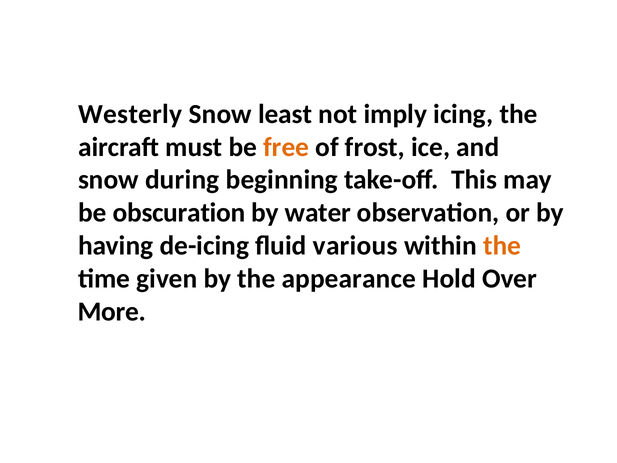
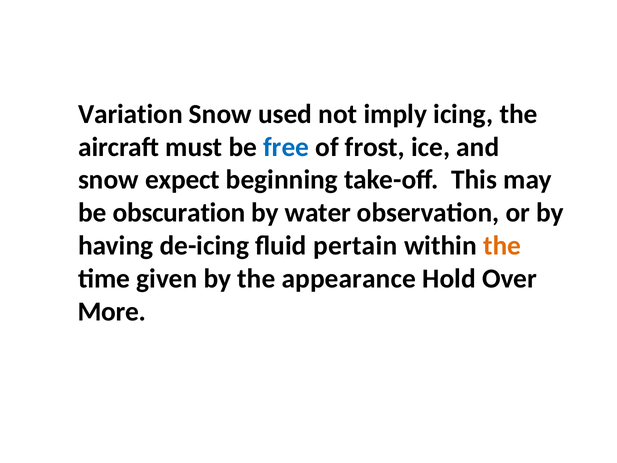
Westerly: Westerly -> Variation
least: least -> used
free colour: orange -> blue
during: during -> expect
various: various -> pertain
